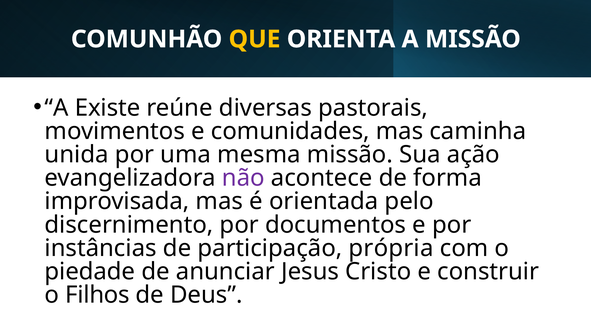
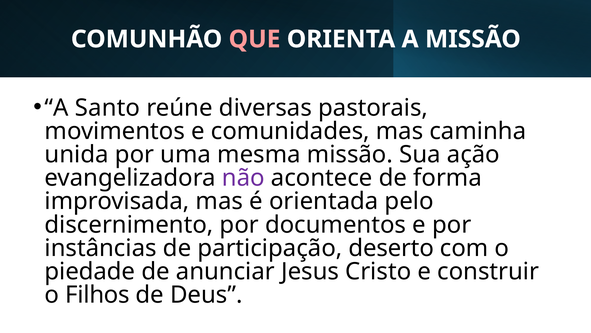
QUE colour: yellow -> pink
Existe: Existe -> Santo
própria: própria -> deserto
